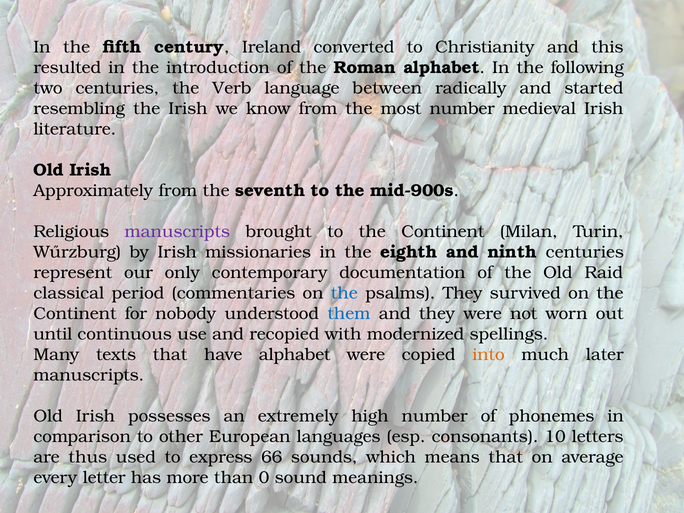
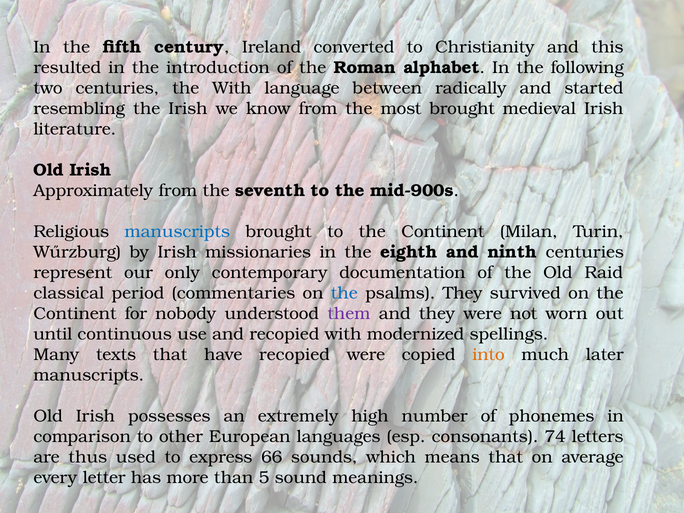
the Verb: Verb -> With
most number: number -> brought
manuscripts at (177, 232) colour: purple -> blue
them colour: blue -> purple
have alphabet: alphabet -> recopied
10: 10 -> 74
0: 0 -> 5
